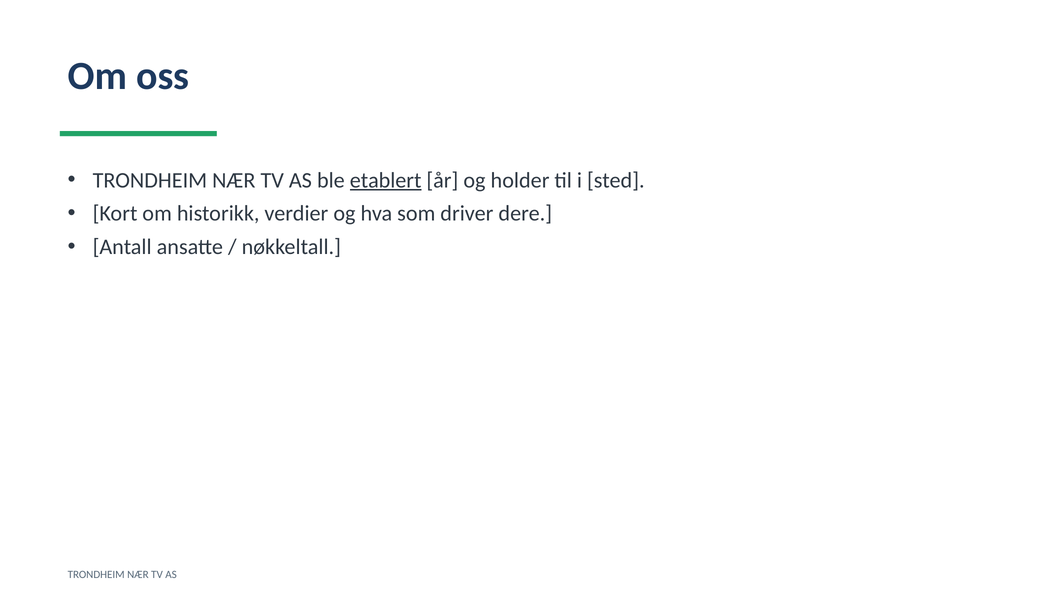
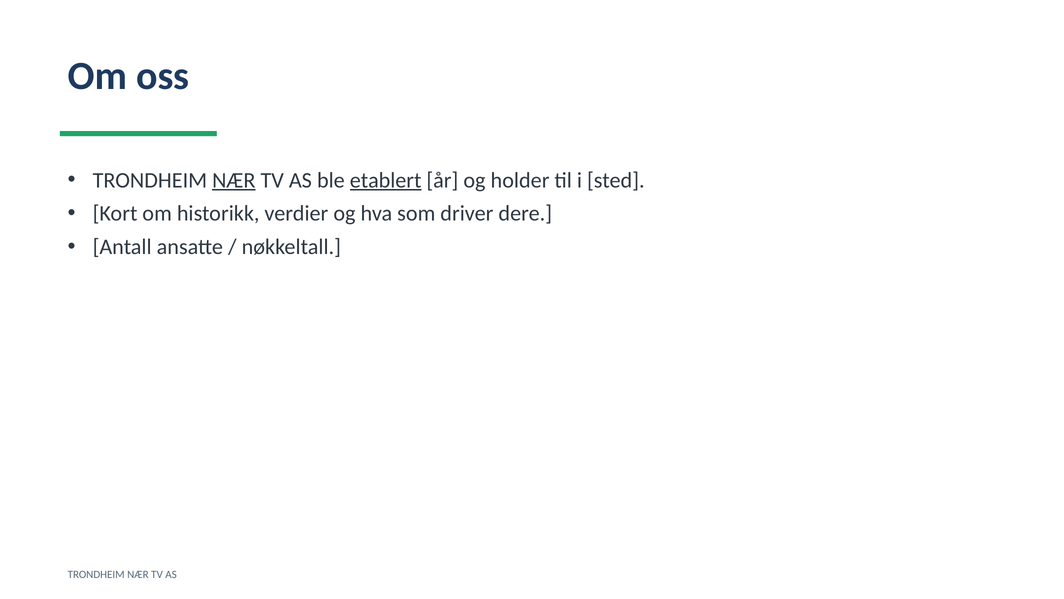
NÆR at (234, 180) underline: none -> present
